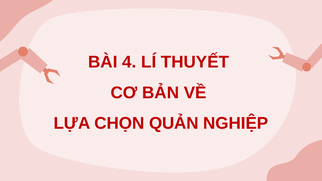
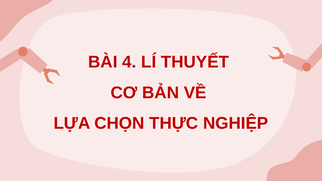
QUẢN: QUẢN -> THỰC
